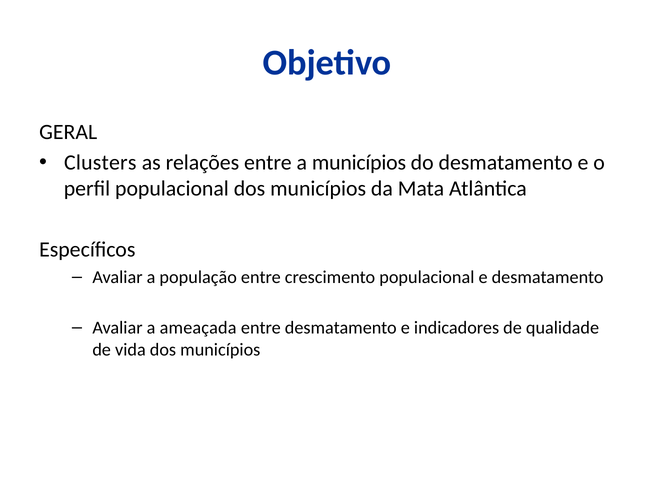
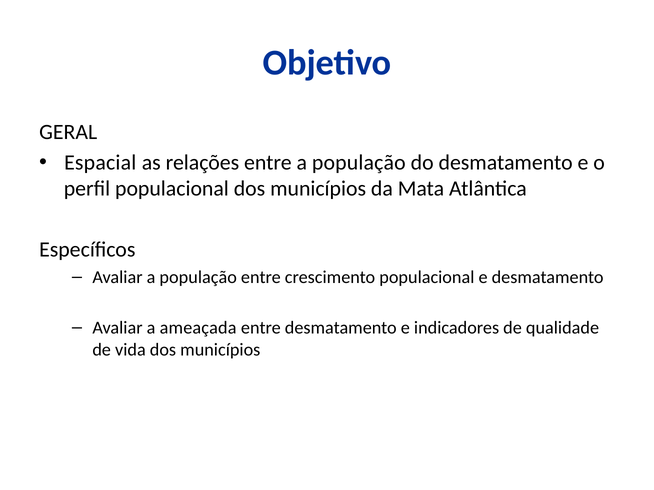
Clusters: Clusters -> Espacial
entre a municípios: municípios -> população
